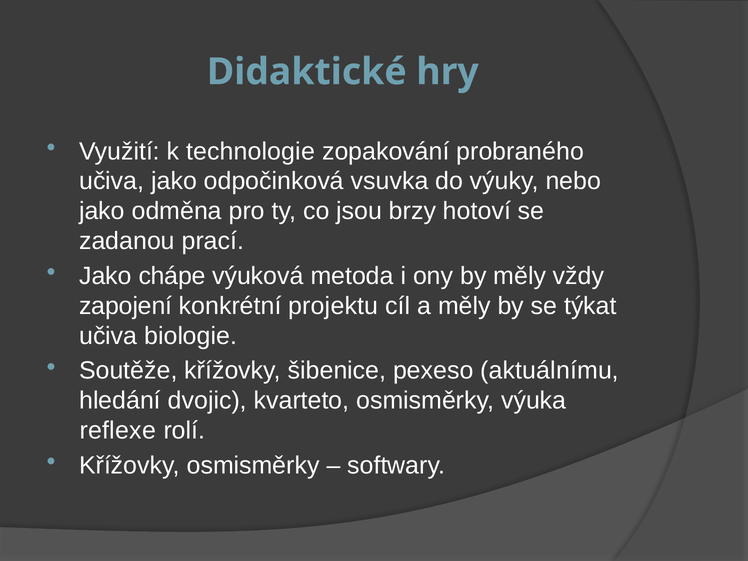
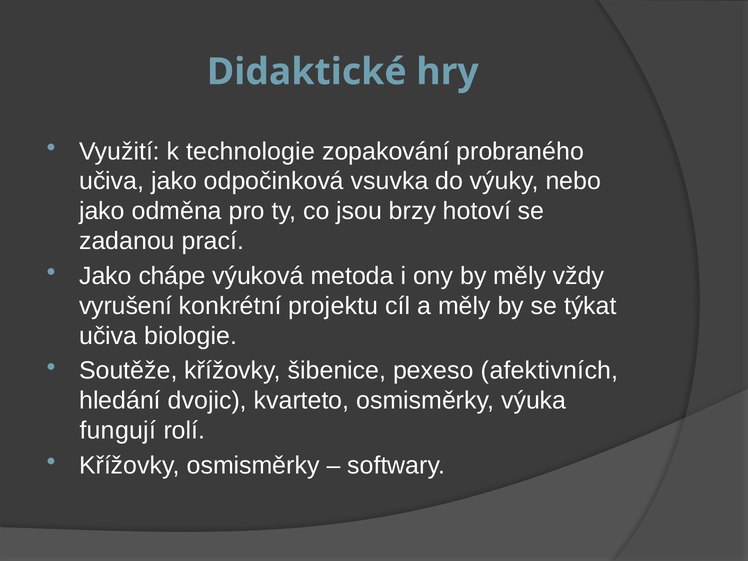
zapojení: zapojení -> vyrušení
aktuálnímu: aktuálnímu -> afektivních
reflexe: reflexe -> fungují
